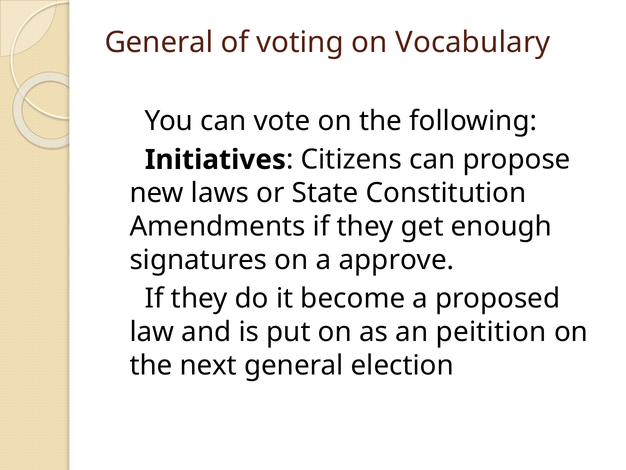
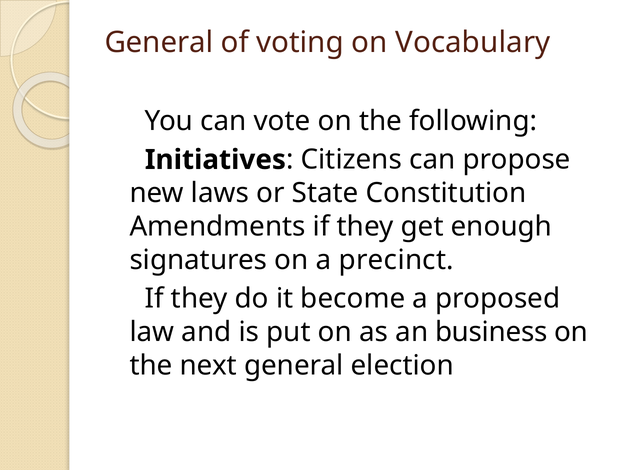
approve: approve -> precinct
peitition: peitition -> business
